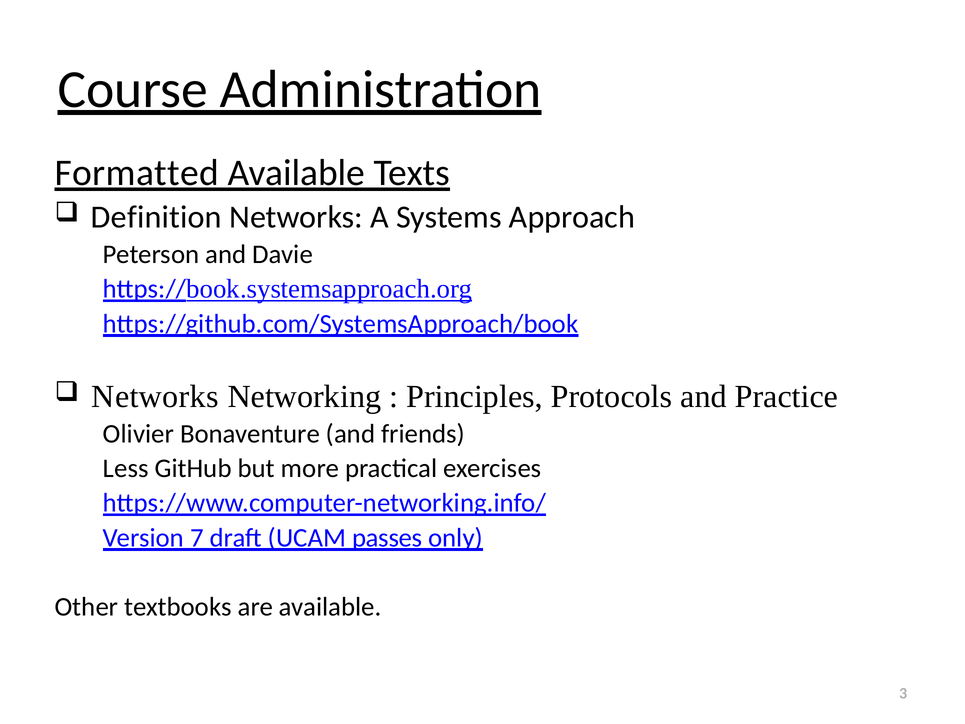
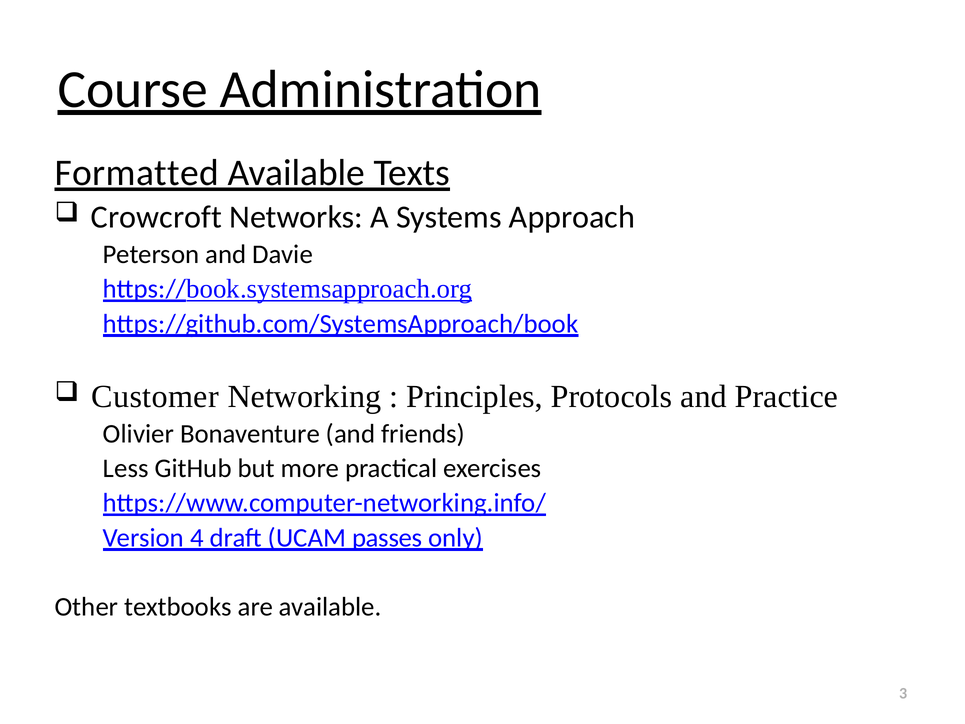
Definition: Definition -> Crowcroft
Networks at (155, 397): Networks -> Customer
7: 7 -> 4
